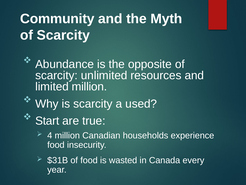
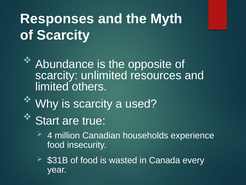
Community: Community -> Responses
limited million: million -> others
